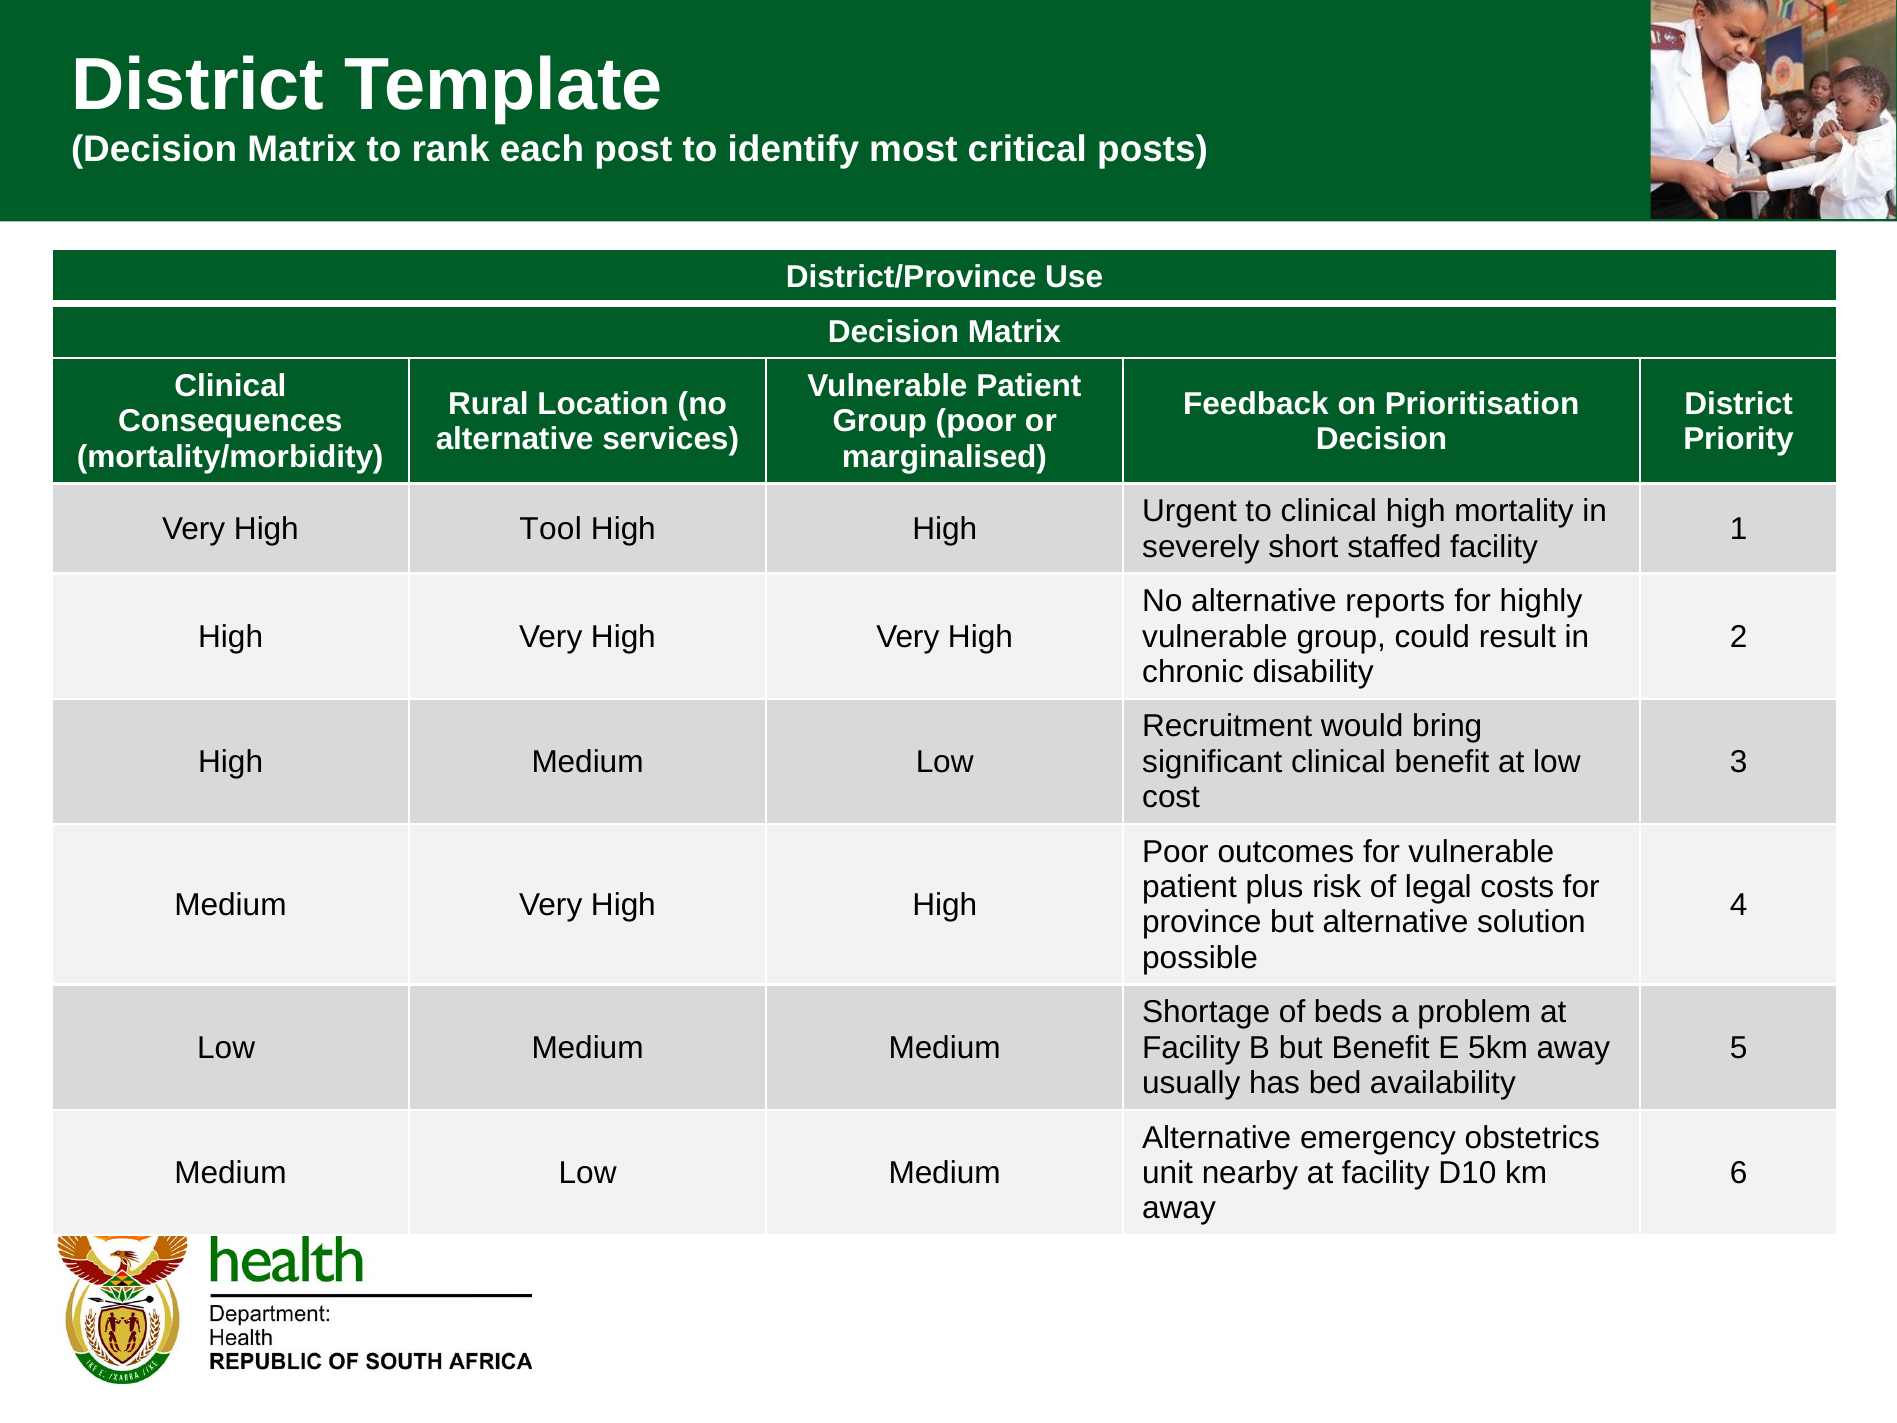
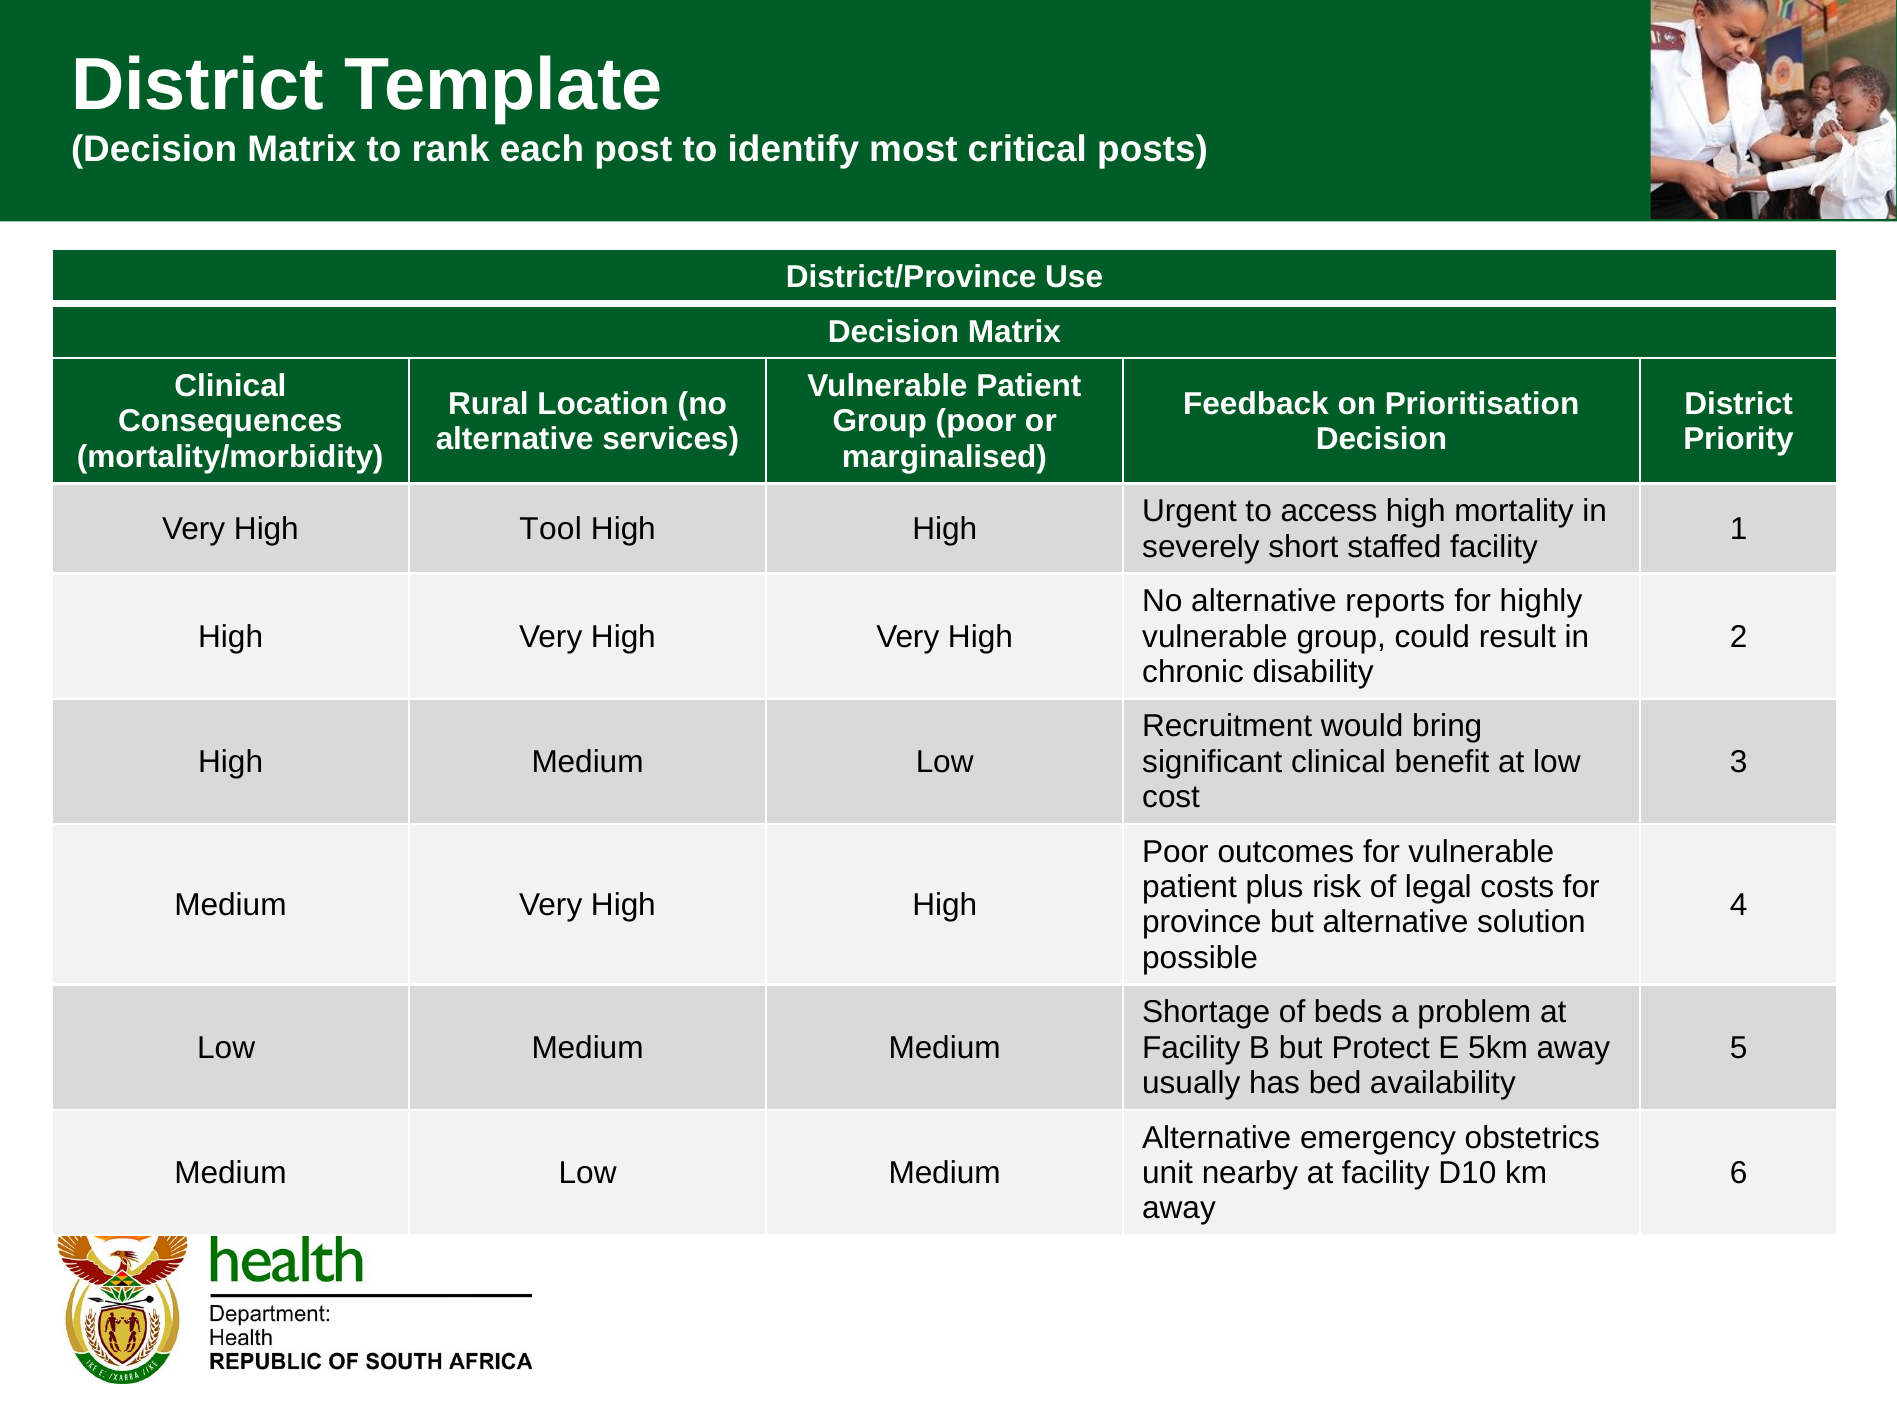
to clinical: clinical -> access
but Benefit: Benefit -> Protect
